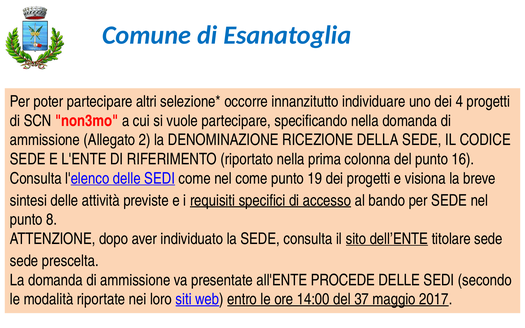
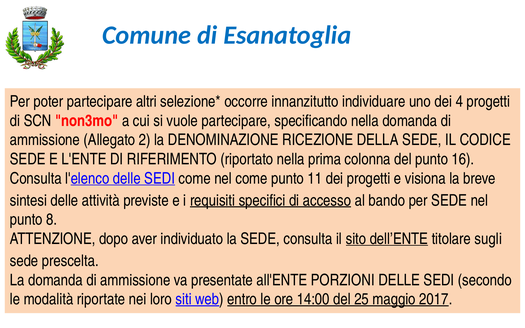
19: 19 -> 11
titolare sede: sede -> sugli
PROCEDE: PROCEDE -> PORZIONI
37: 37 -> 25
